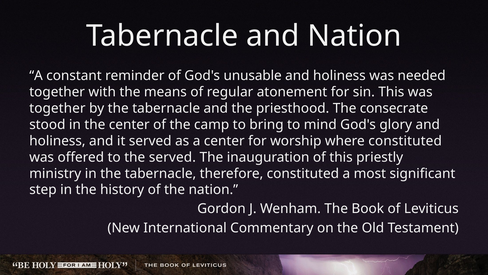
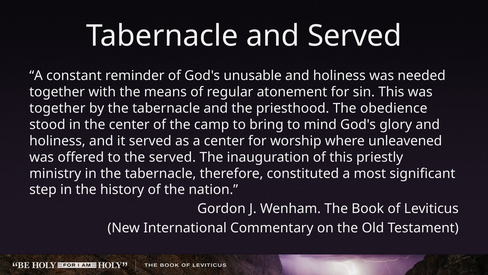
and Nation: Nation -> Served
consecrate: consecrate -> obedience
where constituted: constituted -> unleavened
